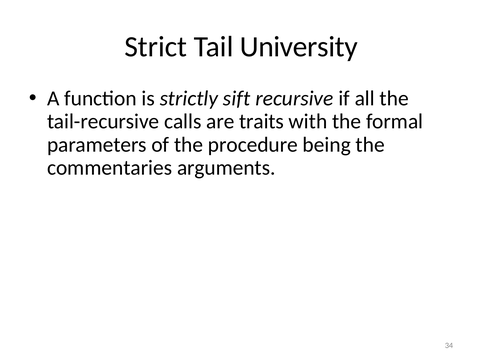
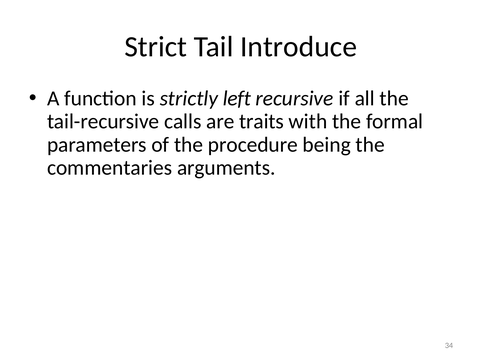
University: University -> Introduce
sift: sift -> left
